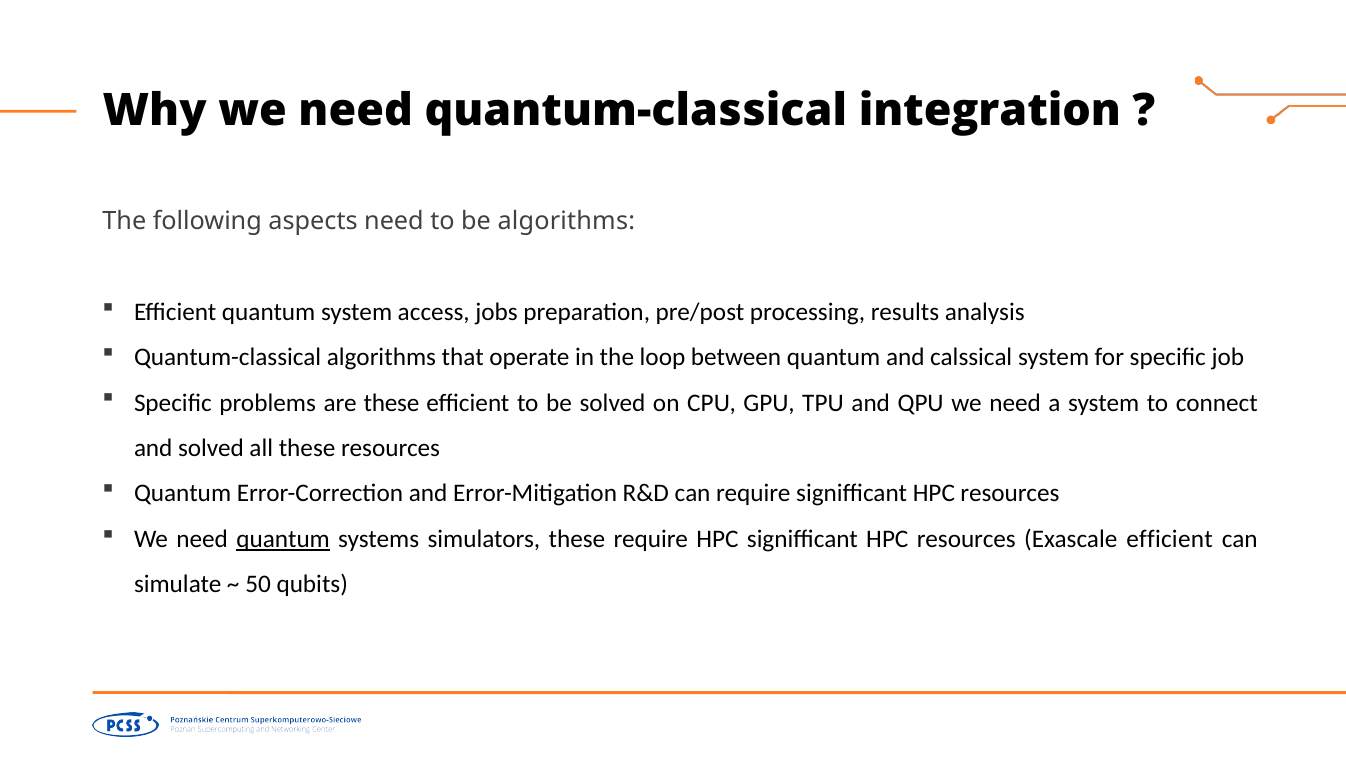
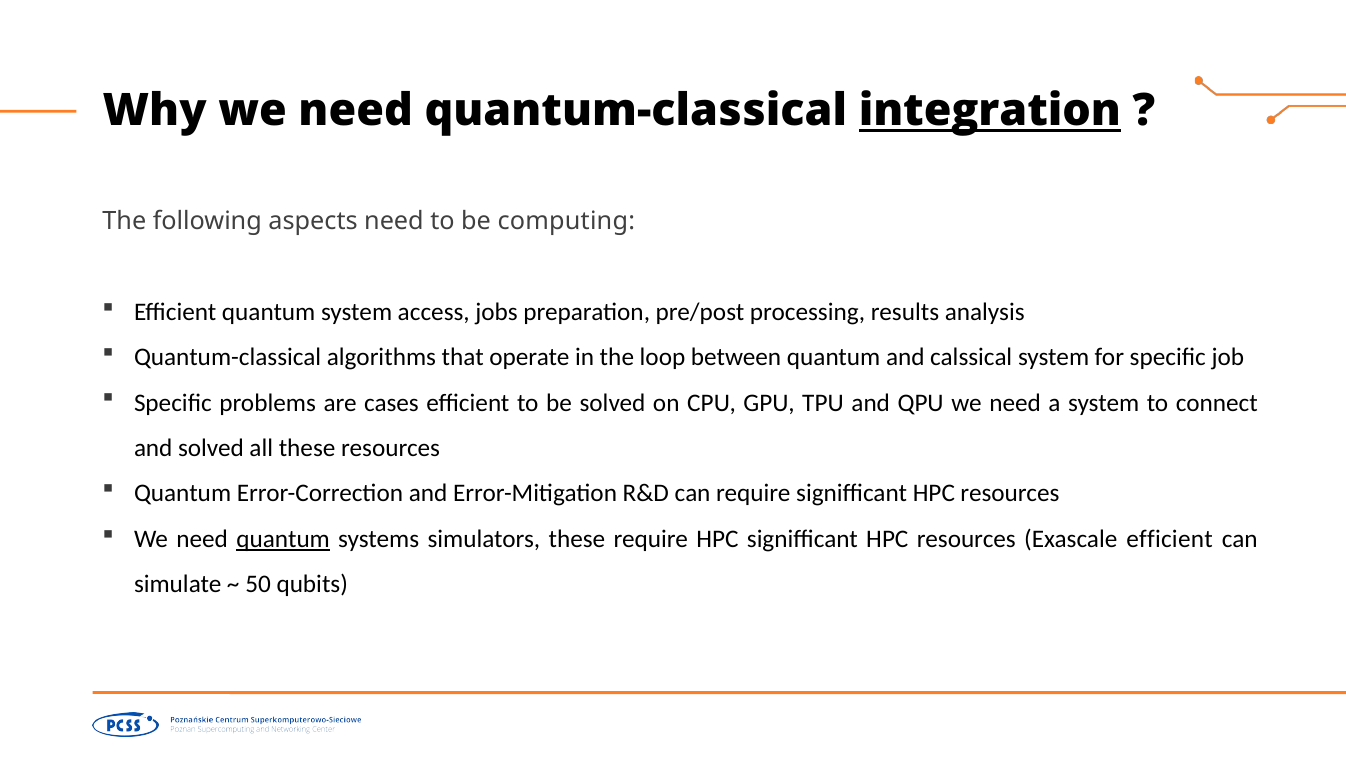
integration underline: none -> present
be algorithms: algorithms -> computing
are these: these -> cases
